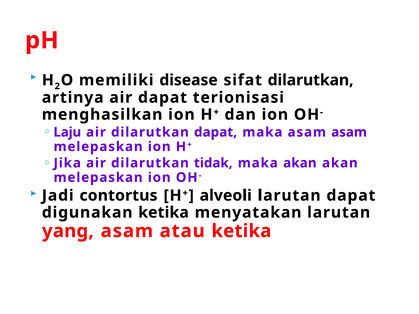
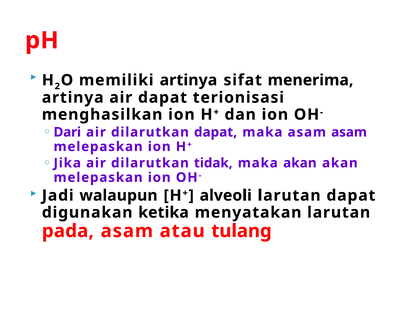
memiliki disease: disease -> artinya
sifat dilarutkan: dilarutkan -> menerima
Laju: Laju -> Dari
contortus: contortus -> walaupun
yang: yang -> pada
atau ketika: ketika -> tulang
